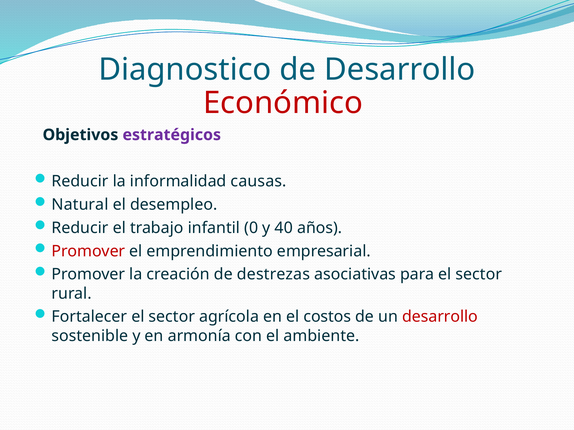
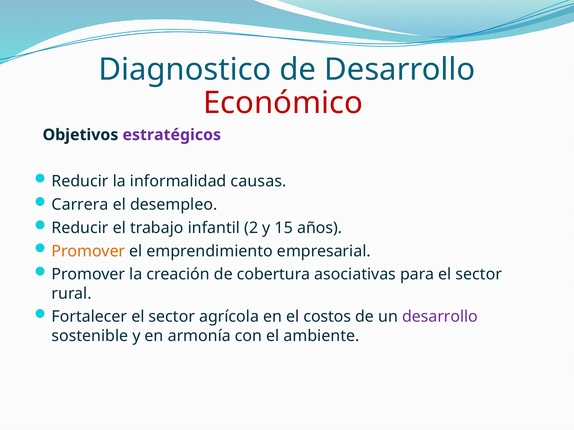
Natural: Natural -> Carrera
0: 0 -> 2
40: 40 -> 15
Promover at (88, 251) colour: red -> orange
destrezas: destrezas -> cobertura
desarrollo at (440, 317) colour: red -> purple
